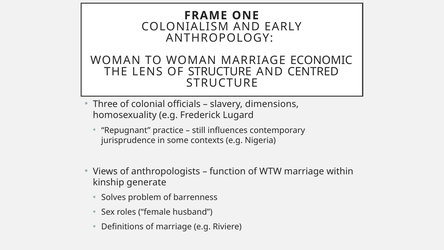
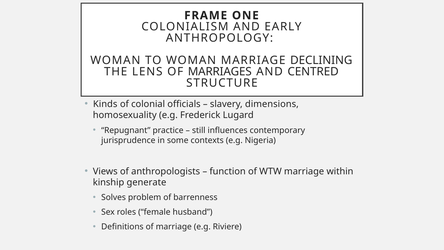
ECONOMIC: ECONOMIC -> DECLINING
OF STRUCTURE: STRUCTURE -> MARRIAGES
Three: Three -> Kinds
